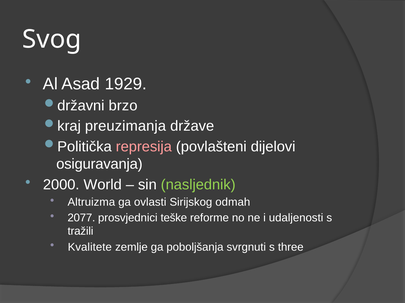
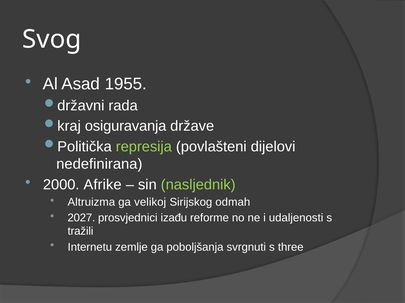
1929: 1929 -> 1955
brzo: brzo -> rada
preuzimanja: preuzimanja -> osiguravanja
represija colour: pink -> light green
osiguravanja: osiguravanja -> nedefinirana
World: World -> Afrike
ovlasti: ovlasti -> velikoj
2077: 2077 -> 2027
teške: teške -> izađu
Kvalitete: Kvalitete -> Internetu
